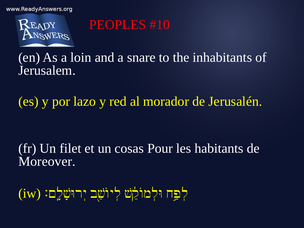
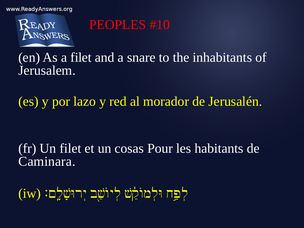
a loin: loin -> filet
Moreover: Moreover -> Caminara
